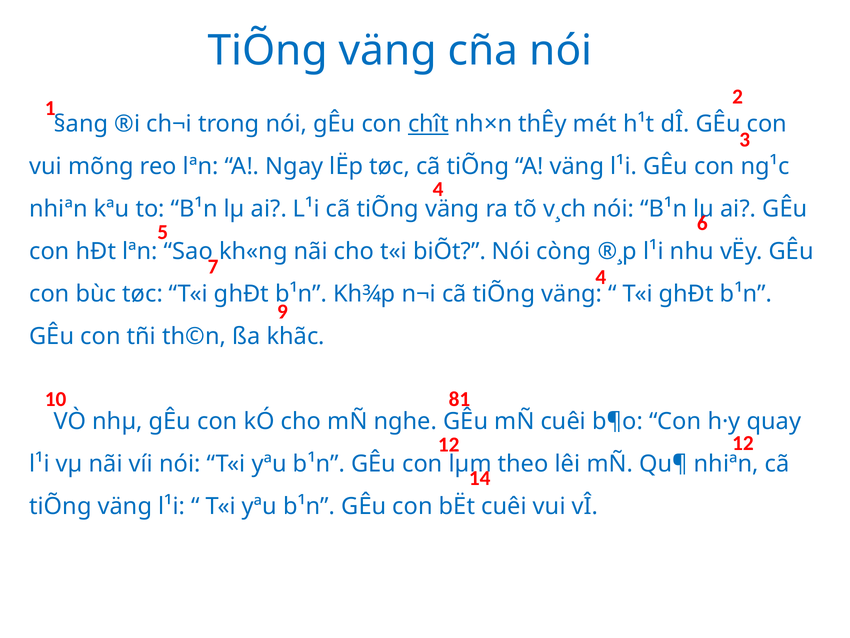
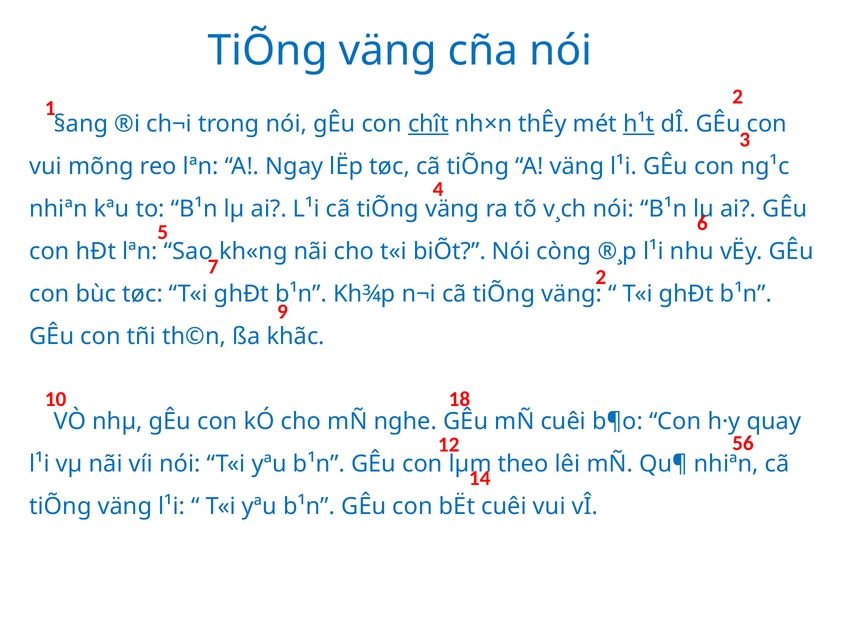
h¹t underline: none -> present
7 4: 4 -> 2
81: 81 -> 18
12 12: 12 -> 56
